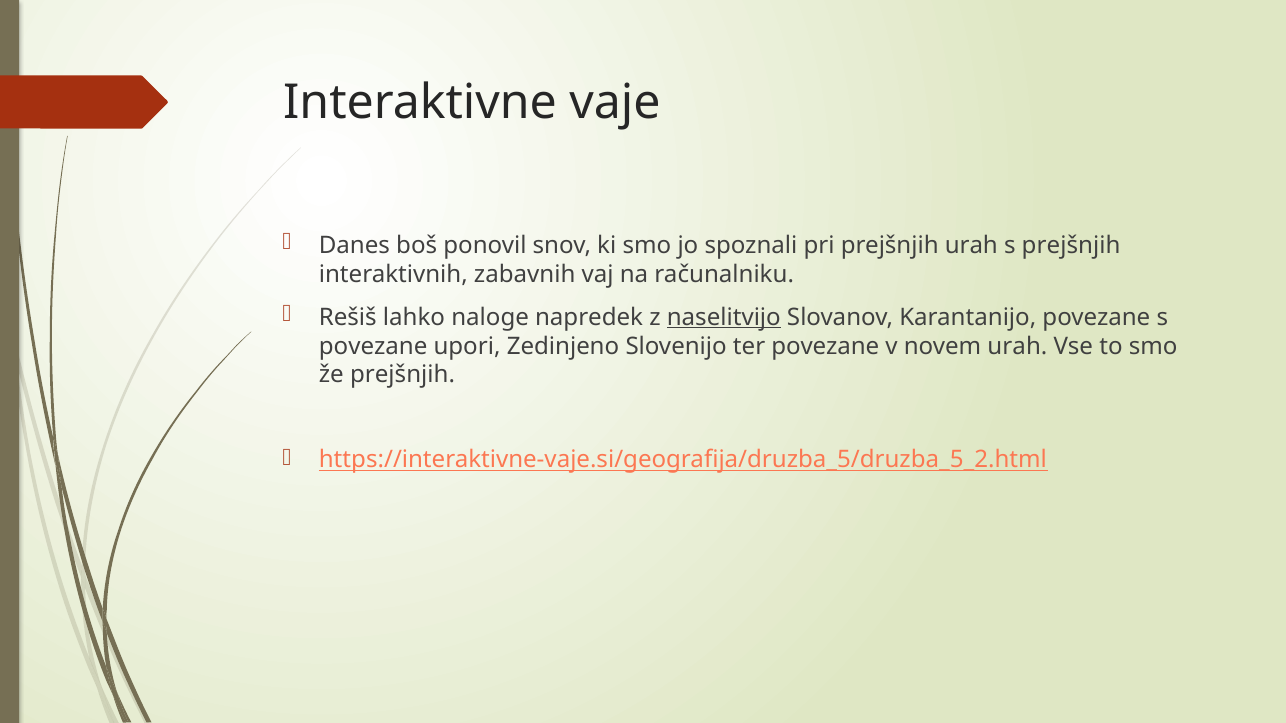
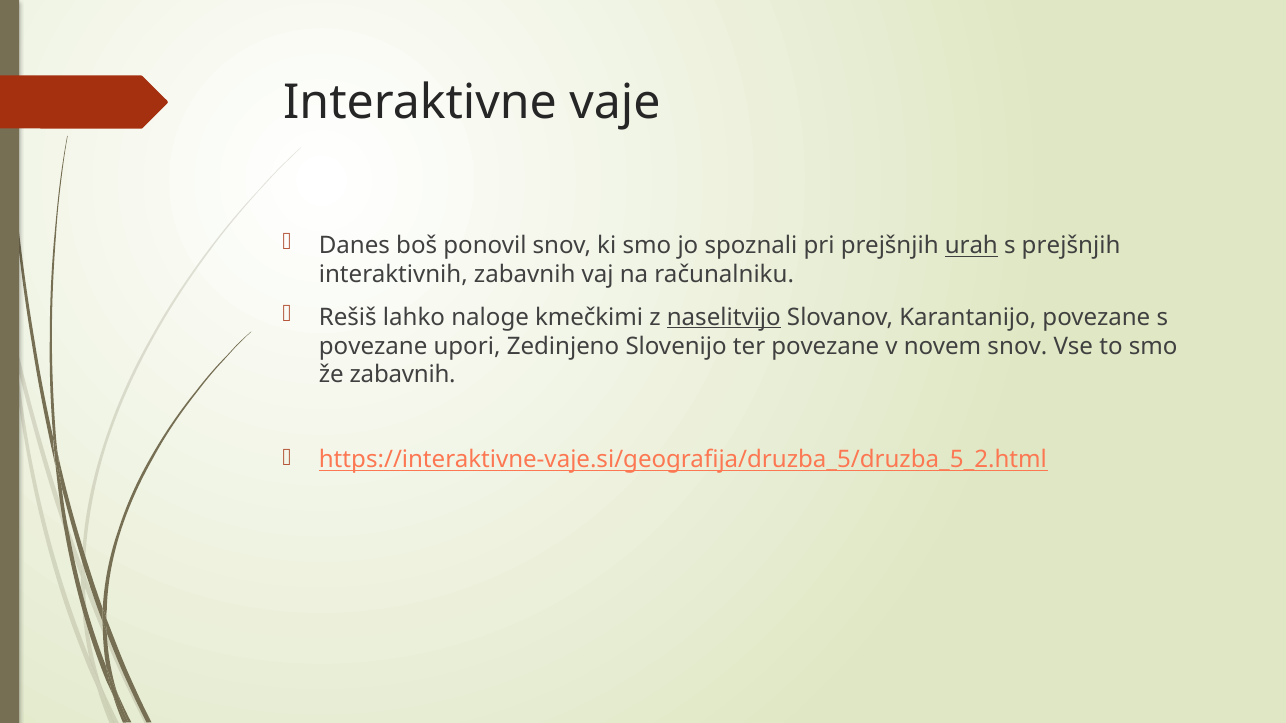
urah at (971, 246) underline: none -> present
napredek: napredek -> kmečkimi
novem urah: urah -> snov
že prejšnjih: prejšnjih -> zabavnih
